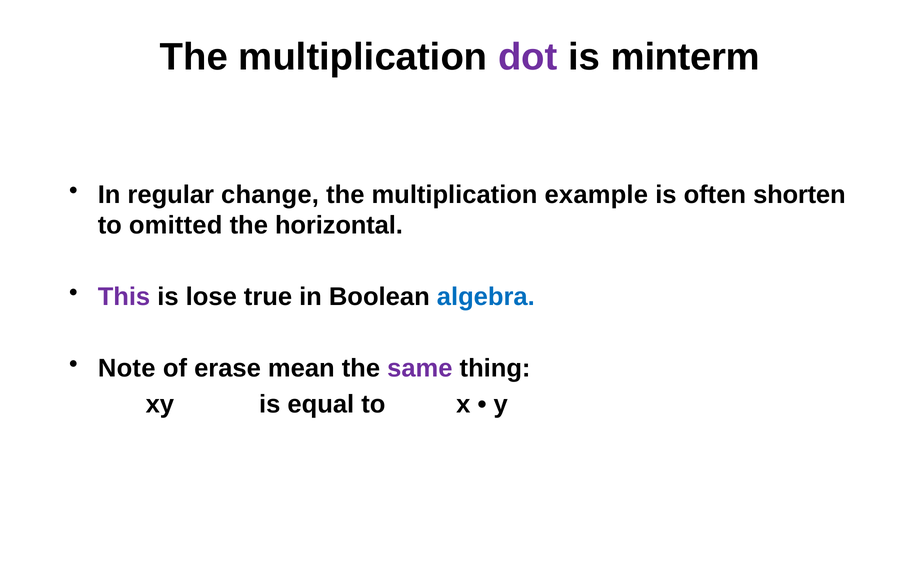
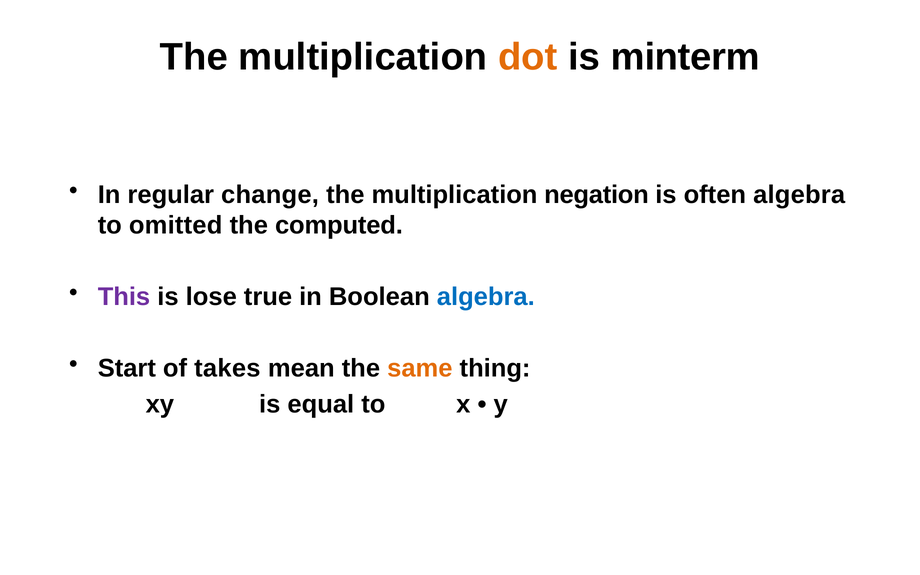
dot colour: purple -> orange
example: example -> negation
often shorten: shorten -> algebra
horizontal: horizontal -> computed
Note: Note -> Start
erase: erase -> takes
same colour: purple -> orange
